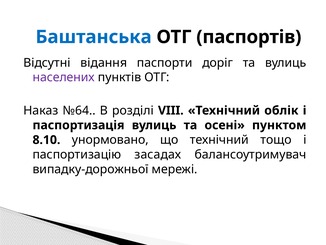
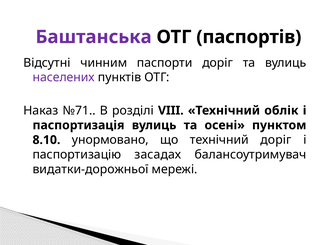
Баштанська colour: blue -> purple
відання: відання -> чинним
№64: №64 -> №71
технічний тощо: тощо -> доріг
випадку-дорожньої: випадку-дорожньої -> видатки-дорожньої
